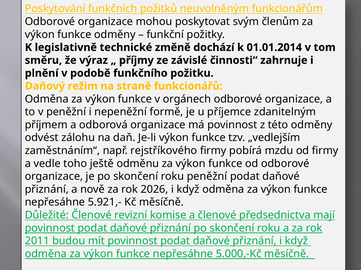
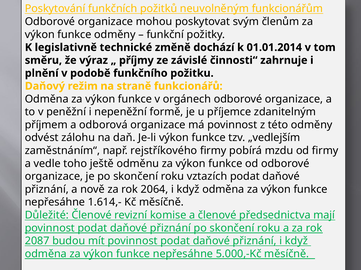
roku peněžní: peněžní -> vztazích
2026: 2026 -> 2064
5.921,-: 5.921,- -> 1.614,-
2011: 2011 -> 2087
